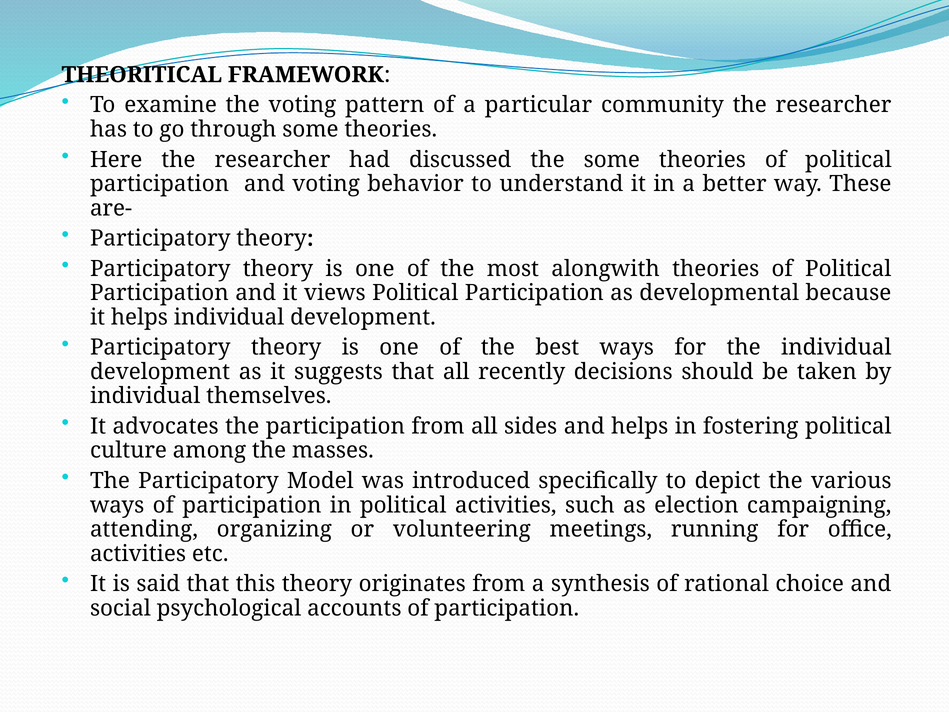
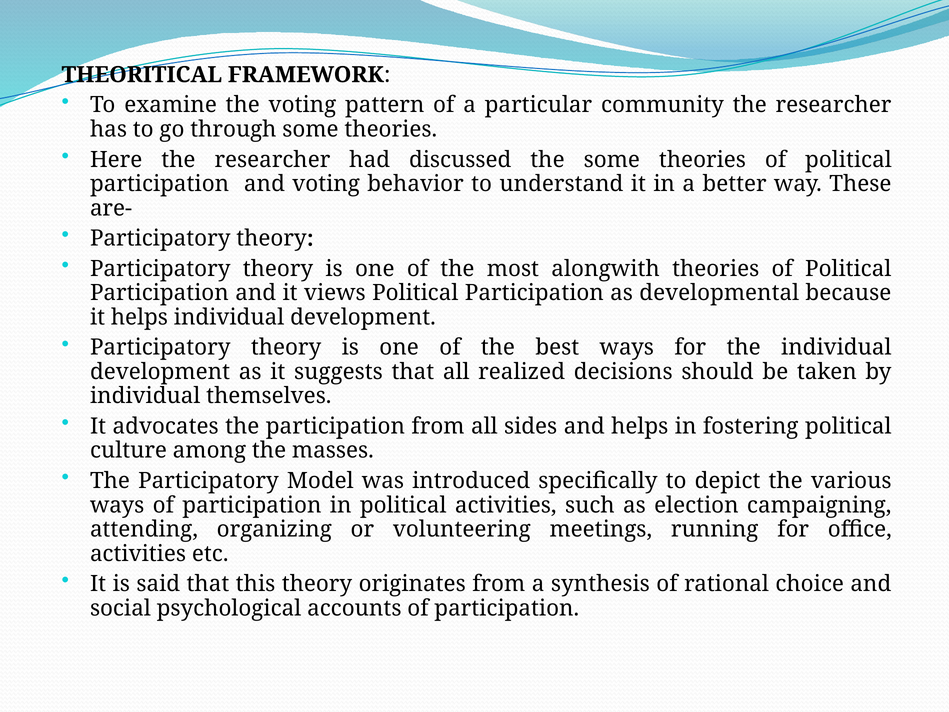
recently: recently -> realized
